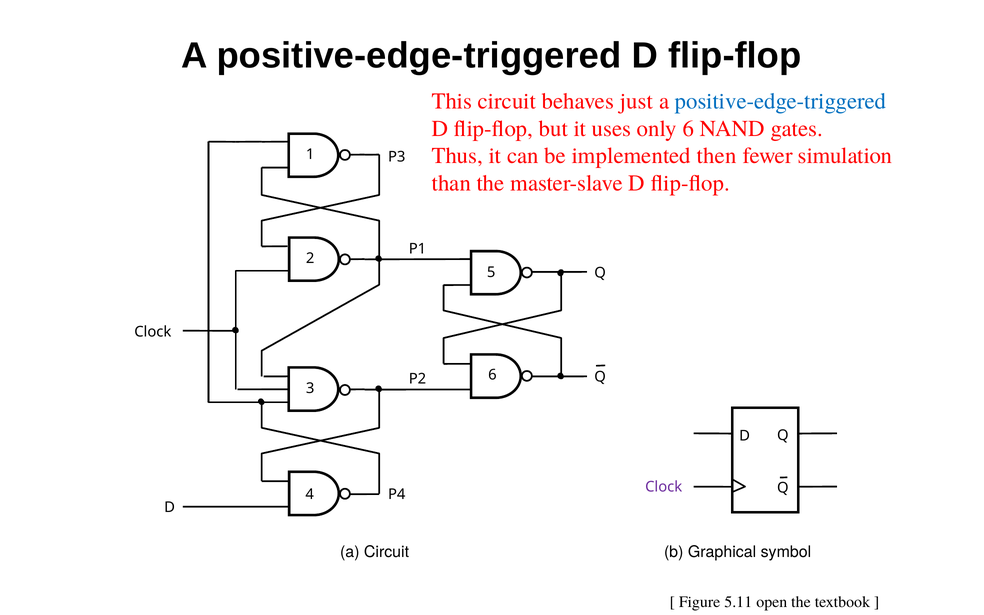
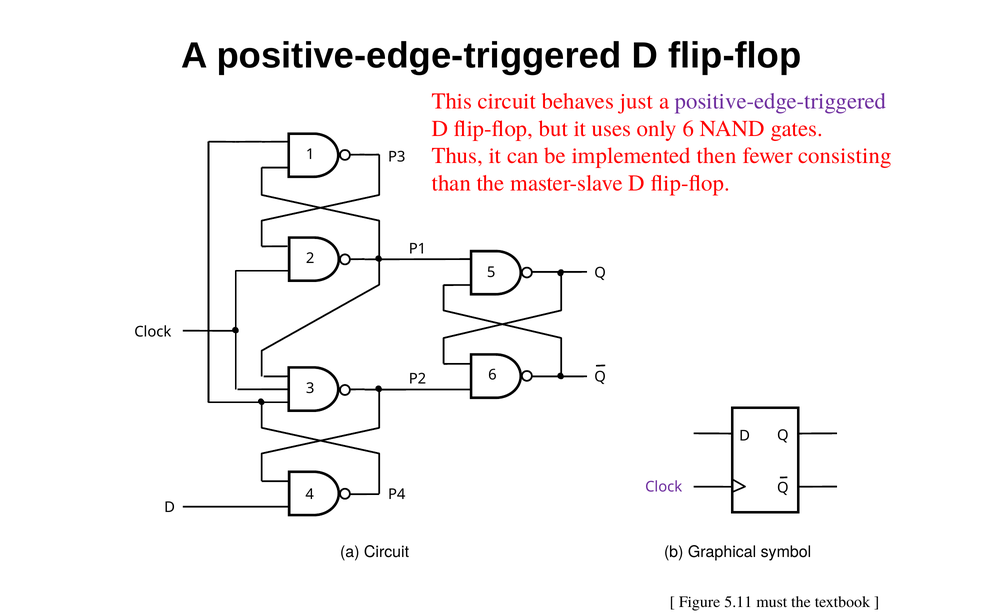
positive-edge-triggered at (781, 101) colour: blue -> purple
simulation: simulation -> consisting
open: open -> must
